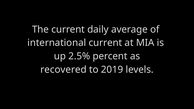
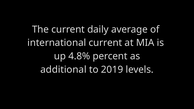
2.5%: 2.5% -> 4.8%
recovered: recovered -> additional
